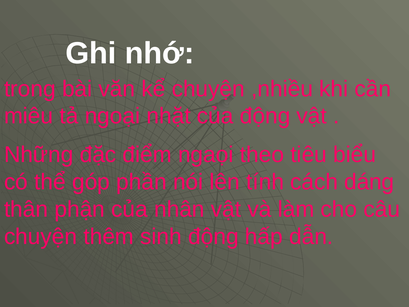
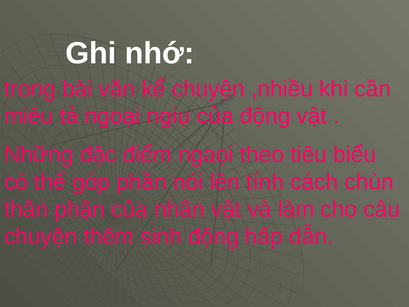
nhặt: nhặt -> ngiụ
dáng: dáng -> chùn
